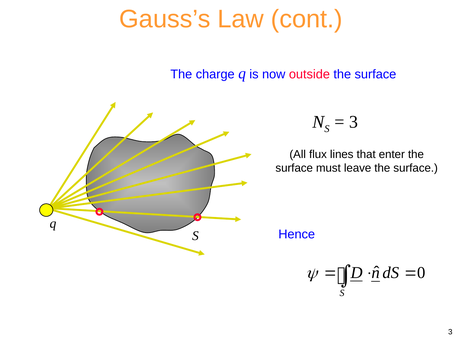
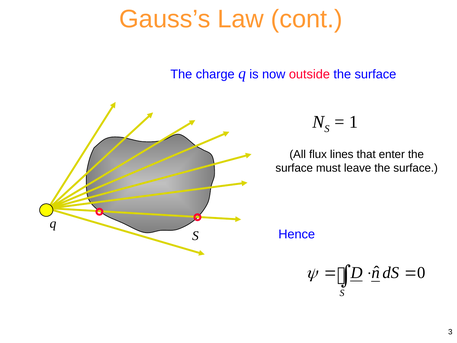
3 at (354, 122): 3 -> 1
